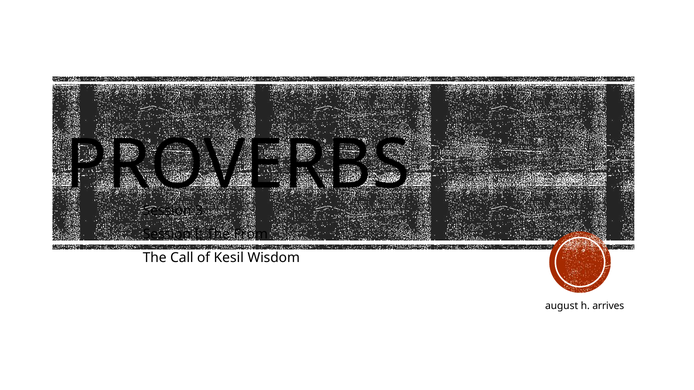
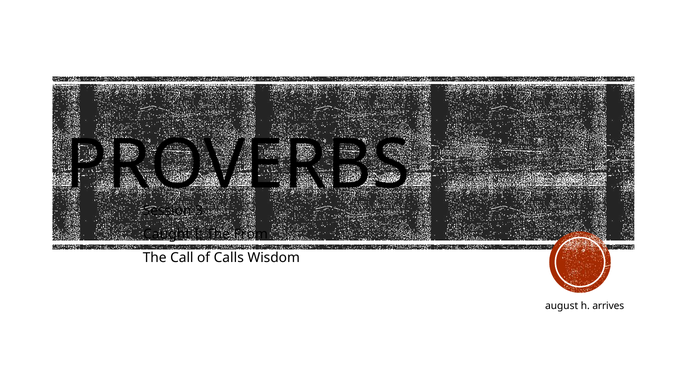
Session at (167, 234): Session -> Caught
Kesil: Kesil -> Calls
